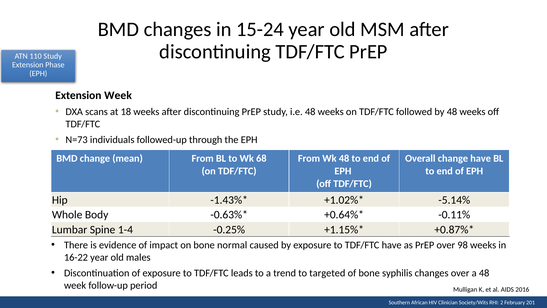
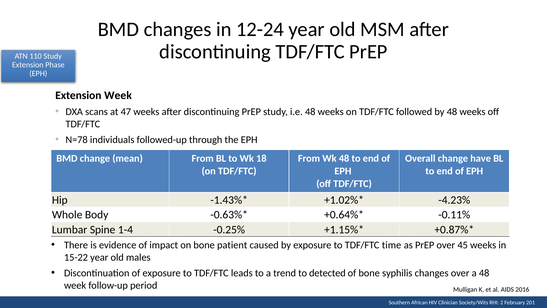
15-24: 15-24 -> 12-24
18: 18 -> 47
N=73: N=73 -> N=78
68: 68 -> 18
-5.14%: -5.14% -> -4.23%
normal: normal -> patient
TDF/FTC have: have -> time
98: 98 -> 45
16-22: 16-22 -> 15-22
targeted: targeted -> detected
